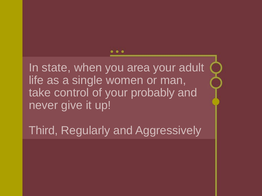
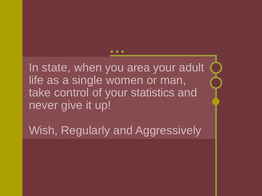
probably: probably -> statistics
Third: Third -> Wish
